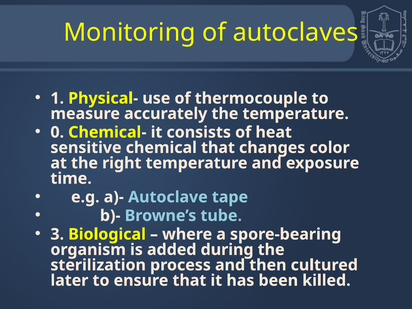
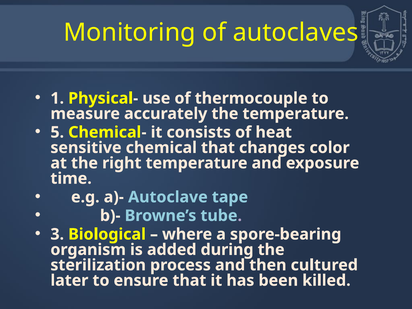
0: 0 -> 5
